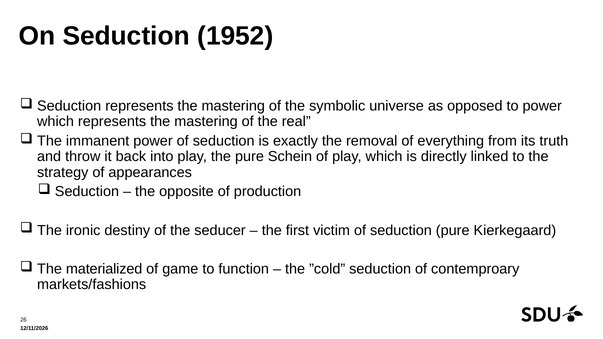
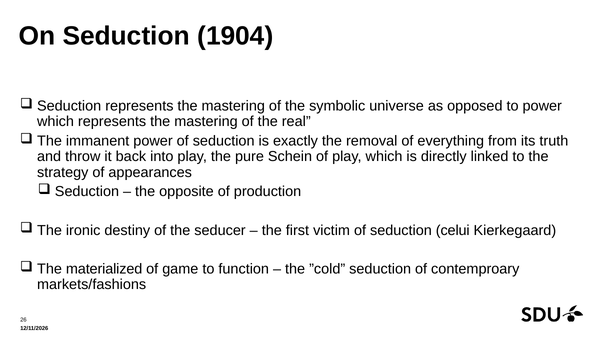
1952: 1952 -> 1904
seduction pure: pure -> celui
